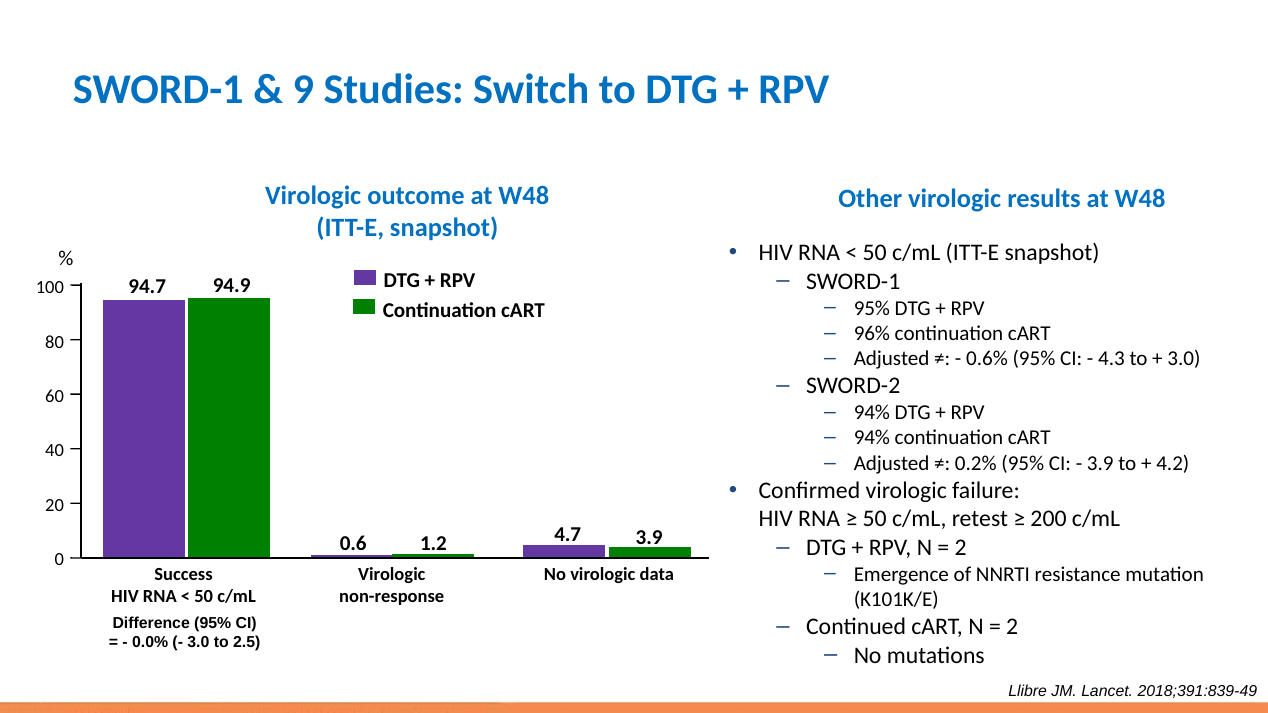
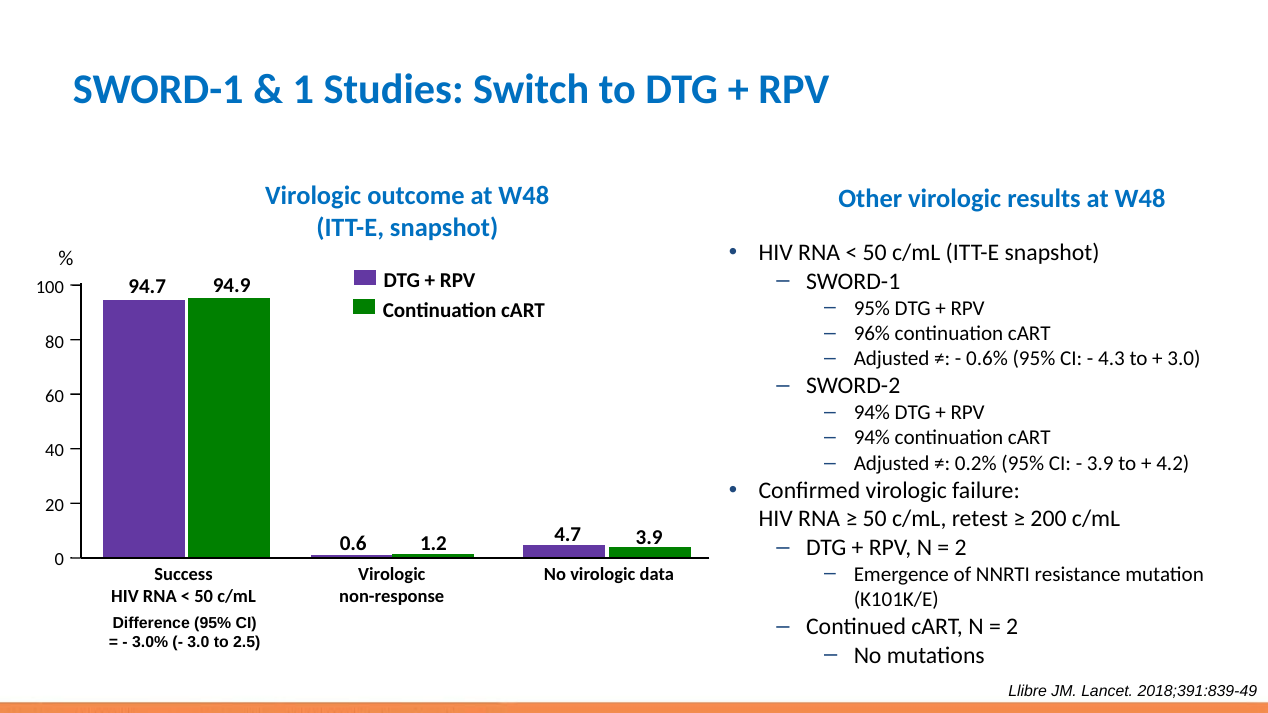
9: 9 -> 1
0.0%: 0.0% -> 3.0%
